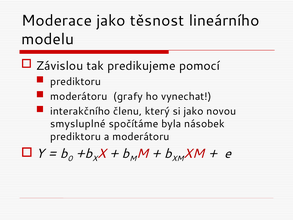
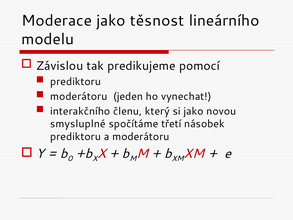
grafy: grafy -> jeden
byla: byla -> třetí
